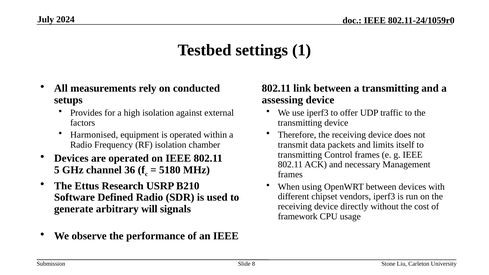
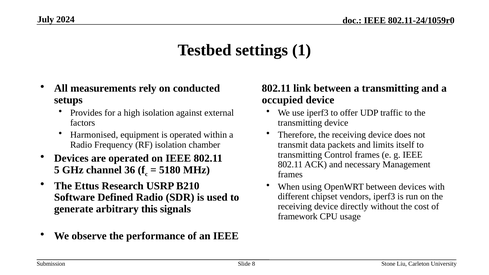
assessing: assessing -> occupied
will: will -> this
